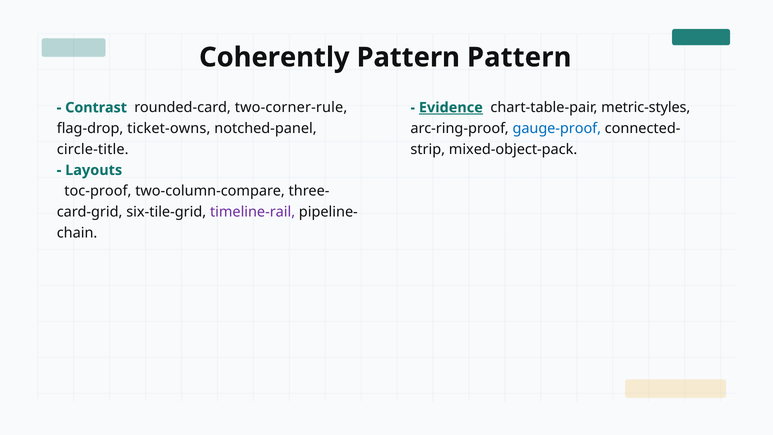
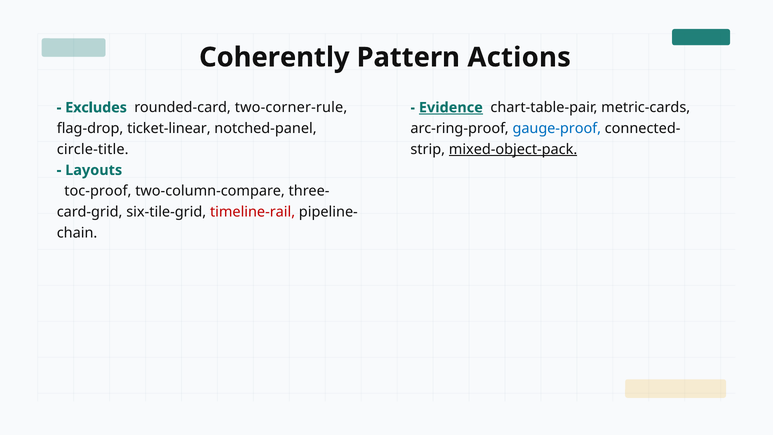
Pattern Pattern: Pattern -> Actions
Contrast: Contrast -> Excludes
metric-styles: metric-styles -> metric-cards
ticket-owns: ticket-owns -> ticket-linear
mixed-object-pack underline: none -> present
timeline-rail colour: purple -> red
